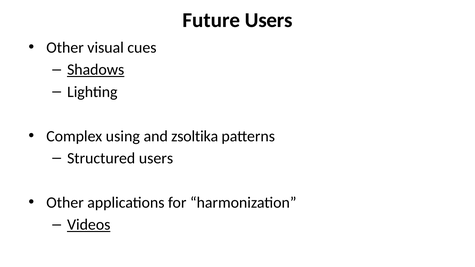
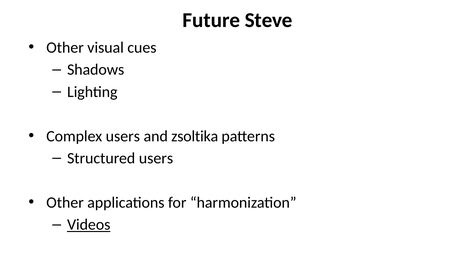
Future Users: Users -> Steve
Shadows underline: present -> none
Complex using: using -> users
